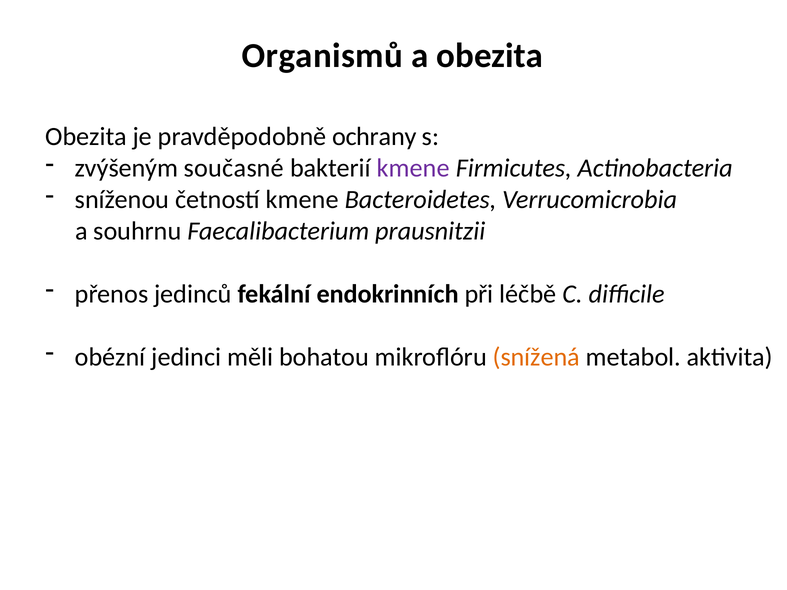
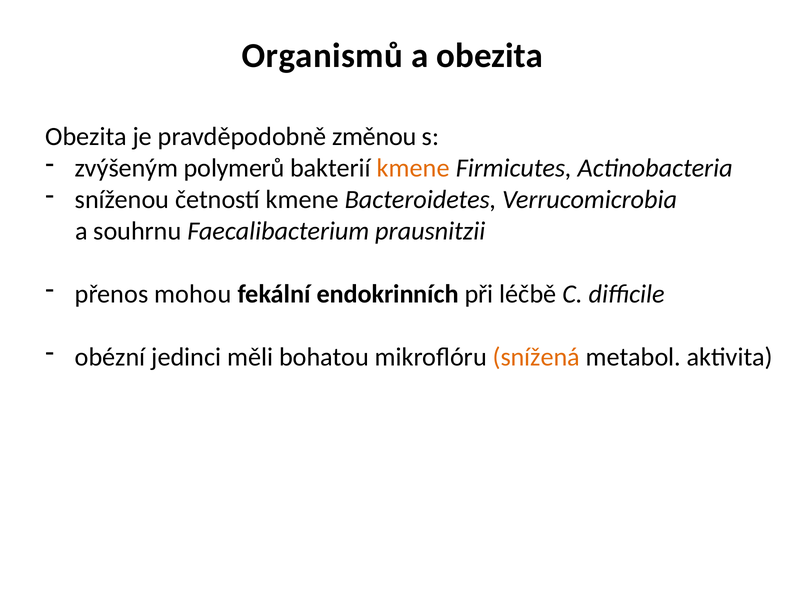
ochrany: ochrany -> změnou
současné: současné -> polymerů
kmene at (413, 168) colour: purple -> orange
jedinců: jedinců -> mohou
